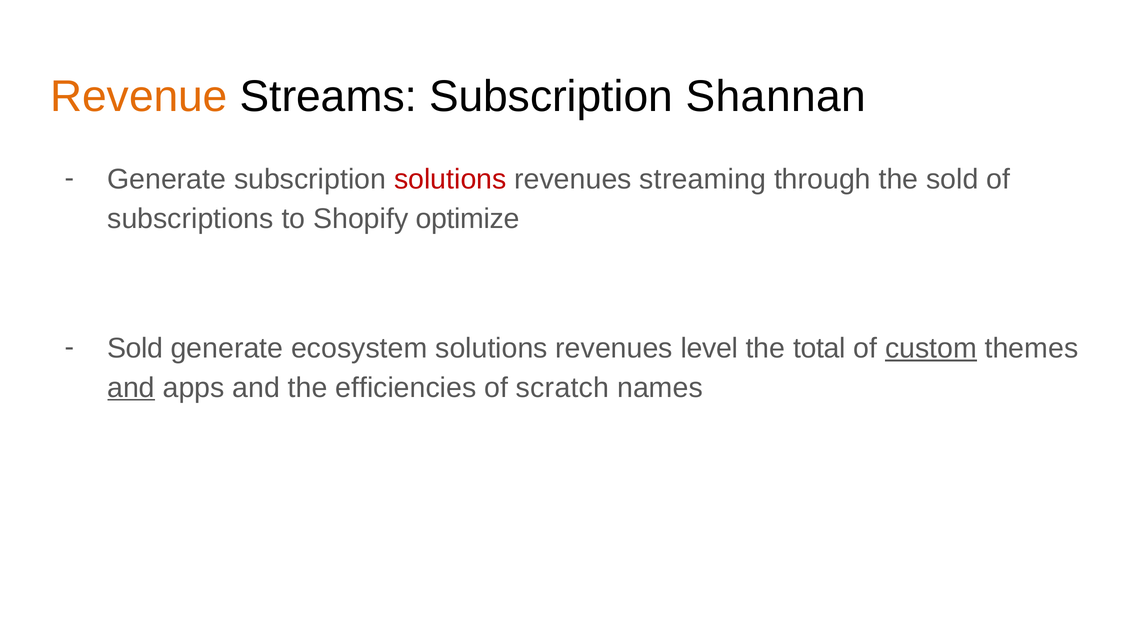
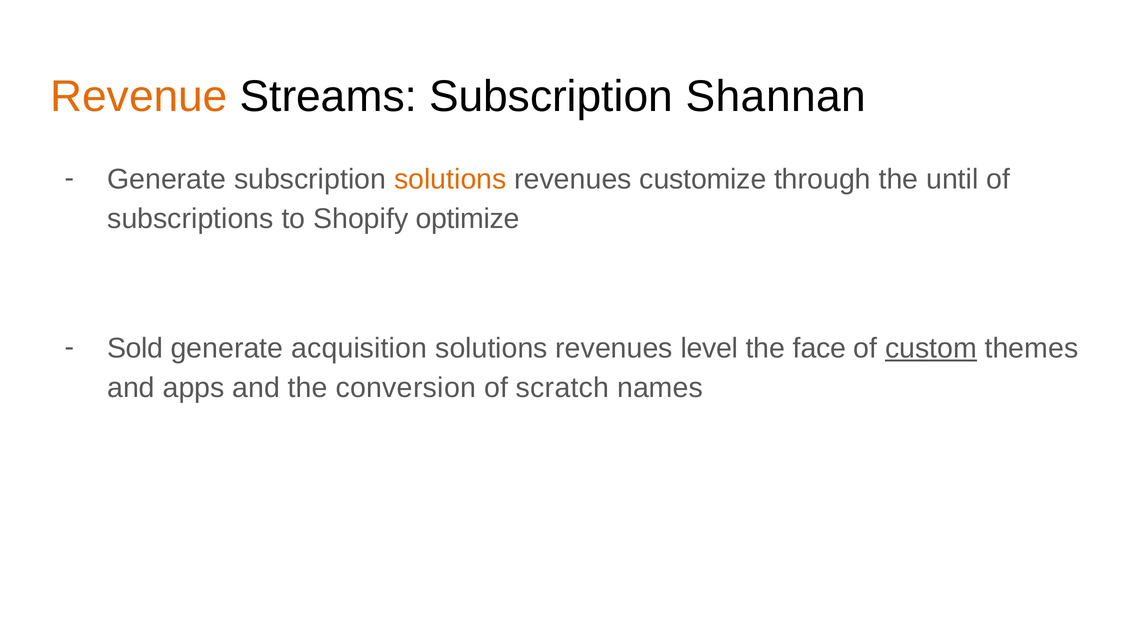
solutions at (450, 179) colour: red -> orange
streaming: streaming -> customize
the sold: sold -> until
ecosystem: ecosystem -> acquisition
total: total -> face
and at (131, 388) underline: present -> none
efficiencies: efficiencies -> conversion
